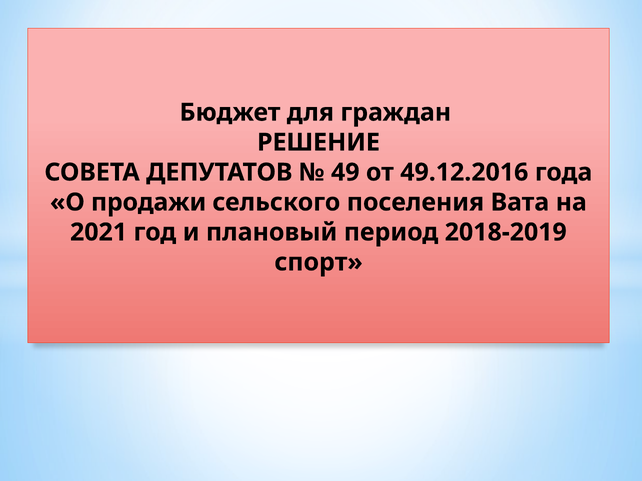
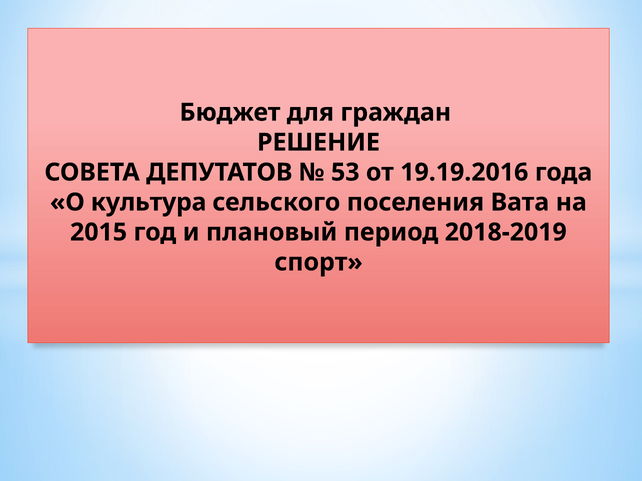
49: 49 -> 53
49.12.2016: 49.12.2016 -> 19.19.2016
продажи: продажи -> культура
2021: 2021 -> 2015
